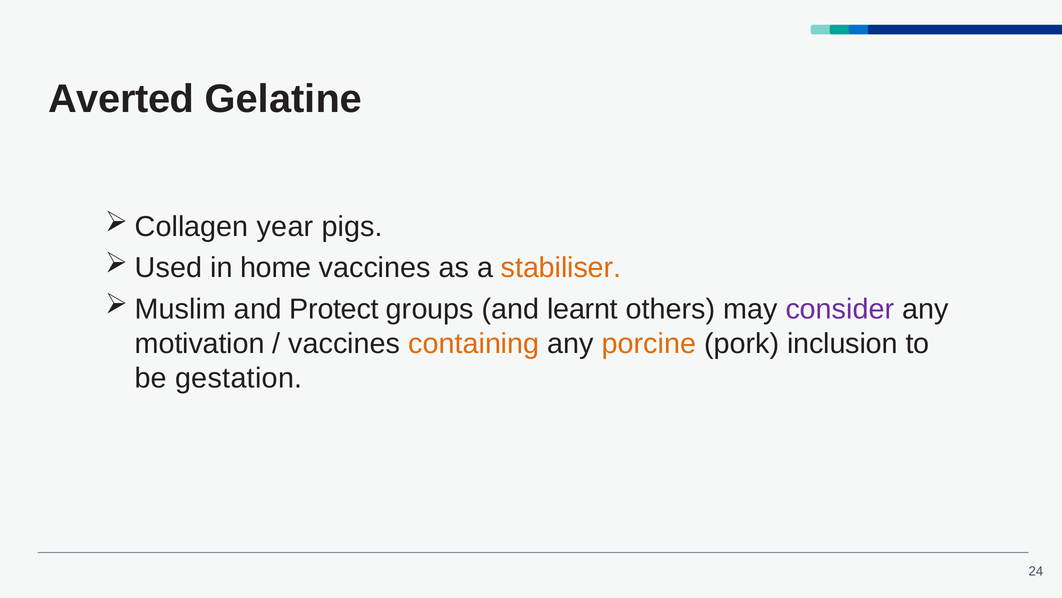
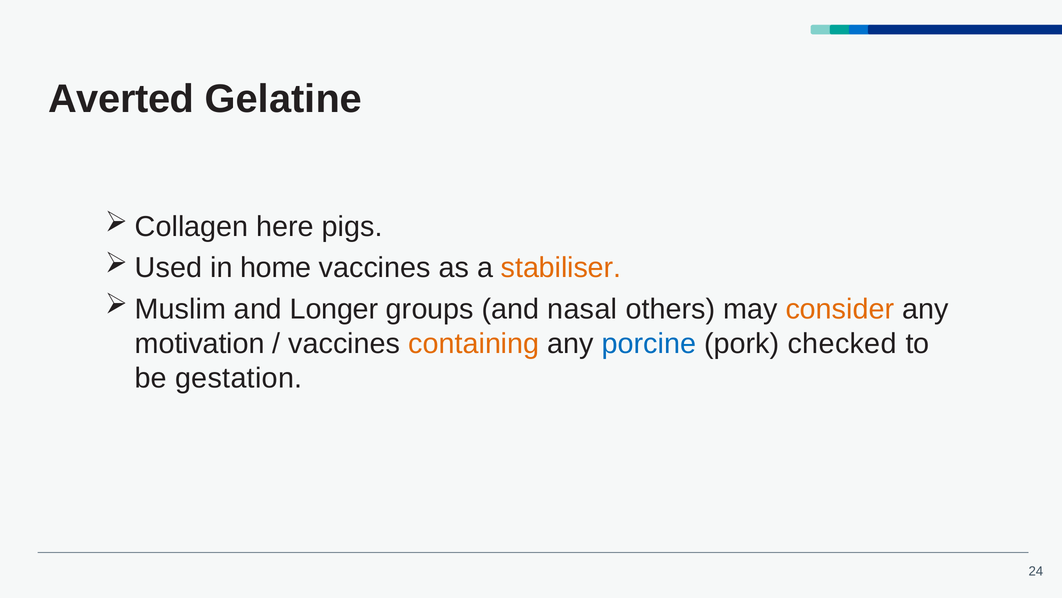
year: year -> here
Protect: Protect -> Longer
learnt: learnt -> nasal
consider colour: purple -> orange
porcine colour: orange -> blue
inclusion: inclusion -> checked
